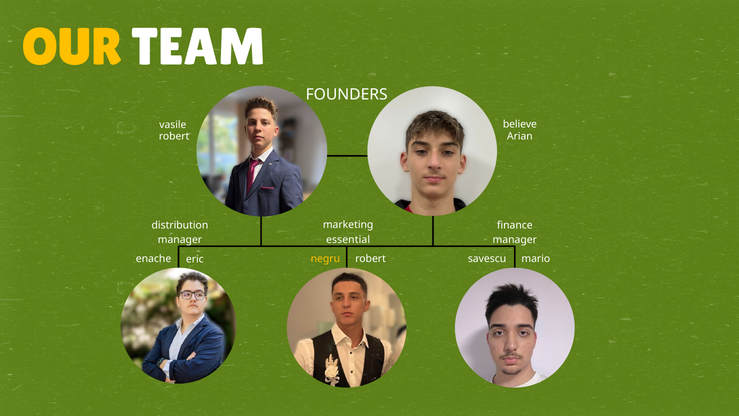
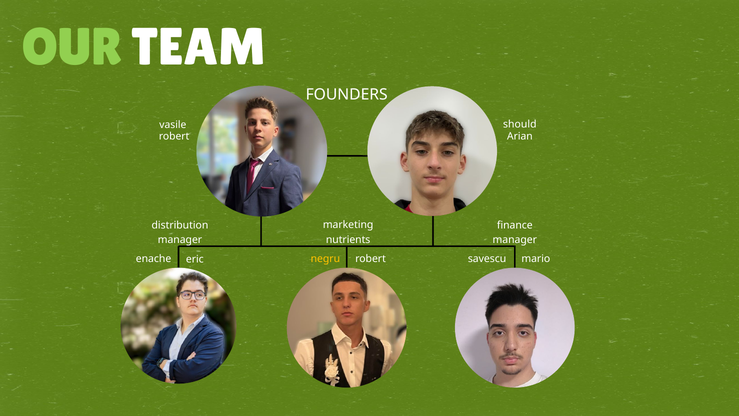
OUR colour: yellow -> light green
believe: believe -> should
essential: essential -> nutrients
